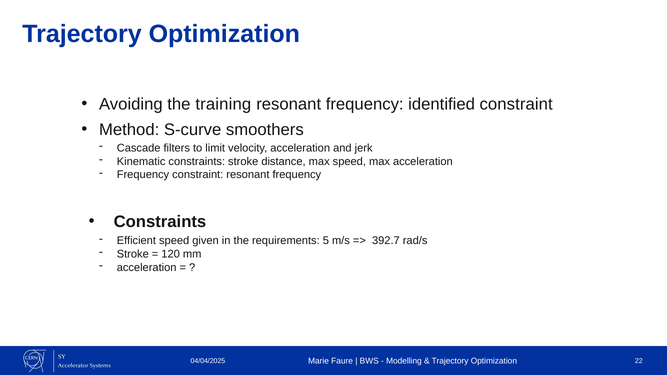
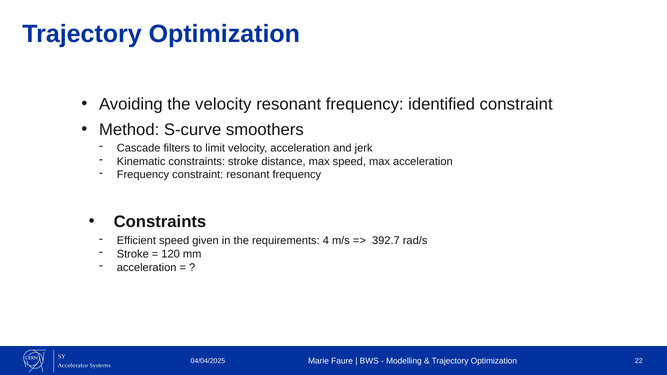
the training: training -> velocity
5: 5 -> 4
